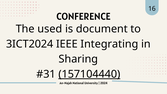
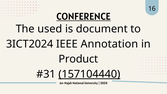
CONFERENCE underline: none -> present
Integrating: Integrating -> Annotation
Sharing: Sharing -> Product
